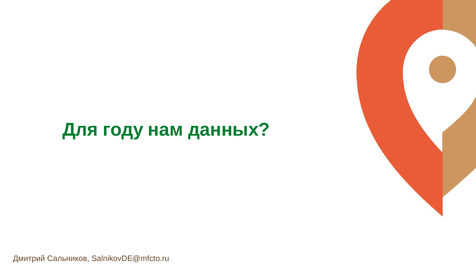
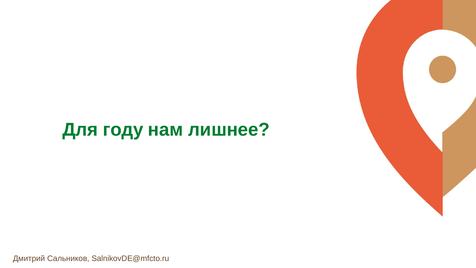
данных: данных -> лишнее
